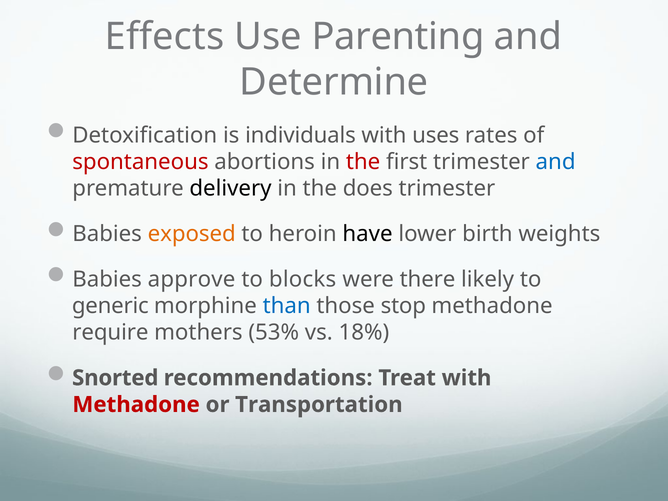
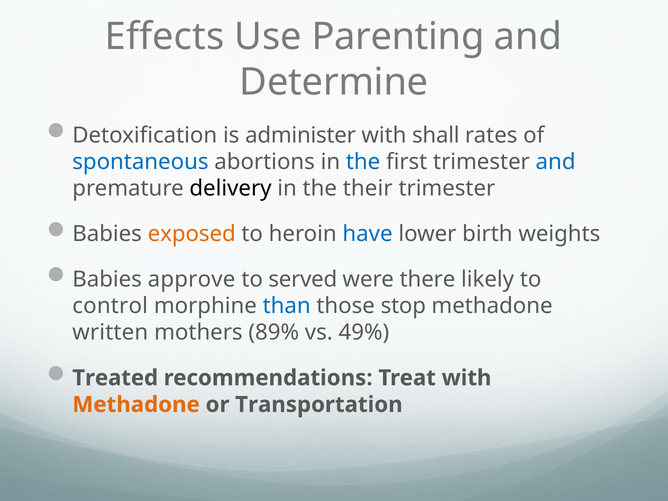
individuals: individuals -> administer
uses: uses -> shall
spontaneous colour: red -> blue
the at (363, 162) colour: red -> blue
does: does -> their
have colour: black -> blue
blocks: blocks -> served
generic: generic -> control
require: require -> written
53%: 53% -> 89%
18%: 18% -> 49%
Snorted: Snorted -> Treated
Methadone at (136, 405) colour: red -> orange
